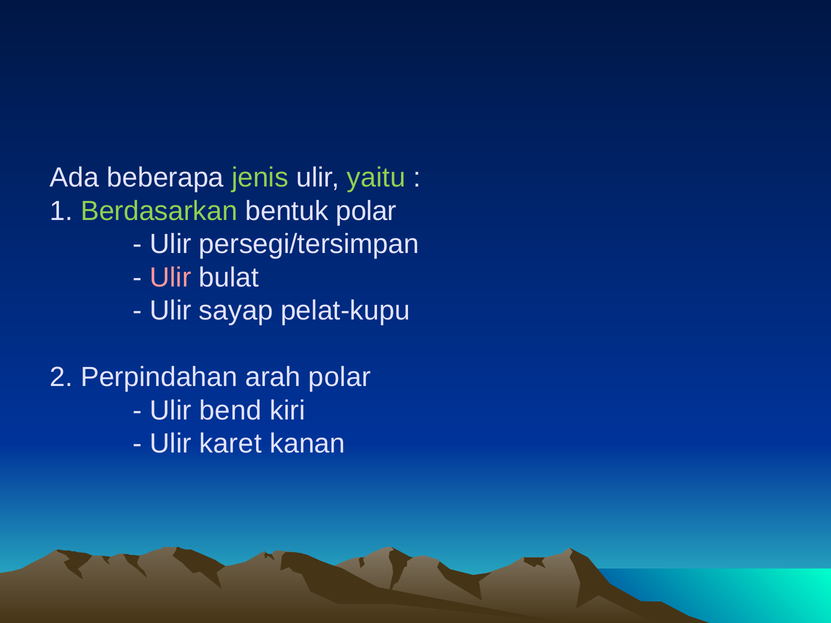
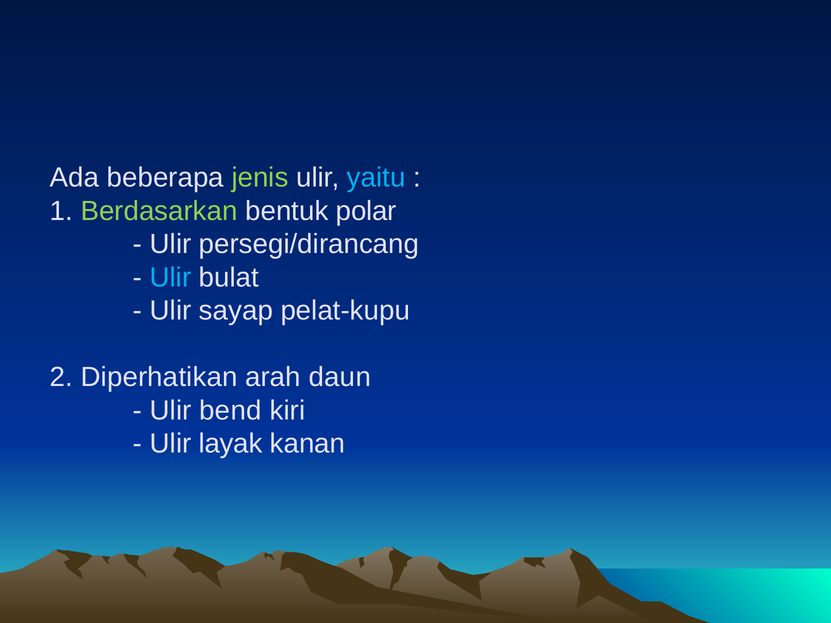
yaitu colour: light green -> light blue
persegi/tersimpan: persegi/tersimpan -> persegi/dirancang
Ulir at (171, 278) colour: pink -> light blue
Perpindahan: Perpindahan -> Diperhatikan
arah polar: polar -> daun
karet: karet -> layak
